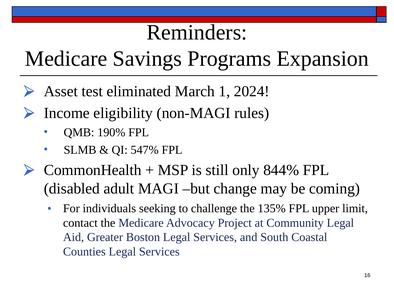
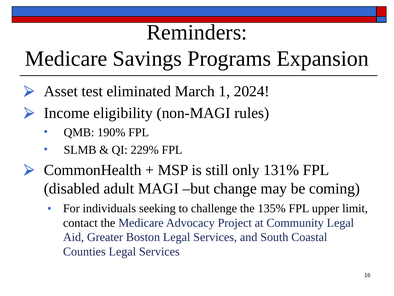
547%: 547% -> 229%
844%: 844% -> 131%
